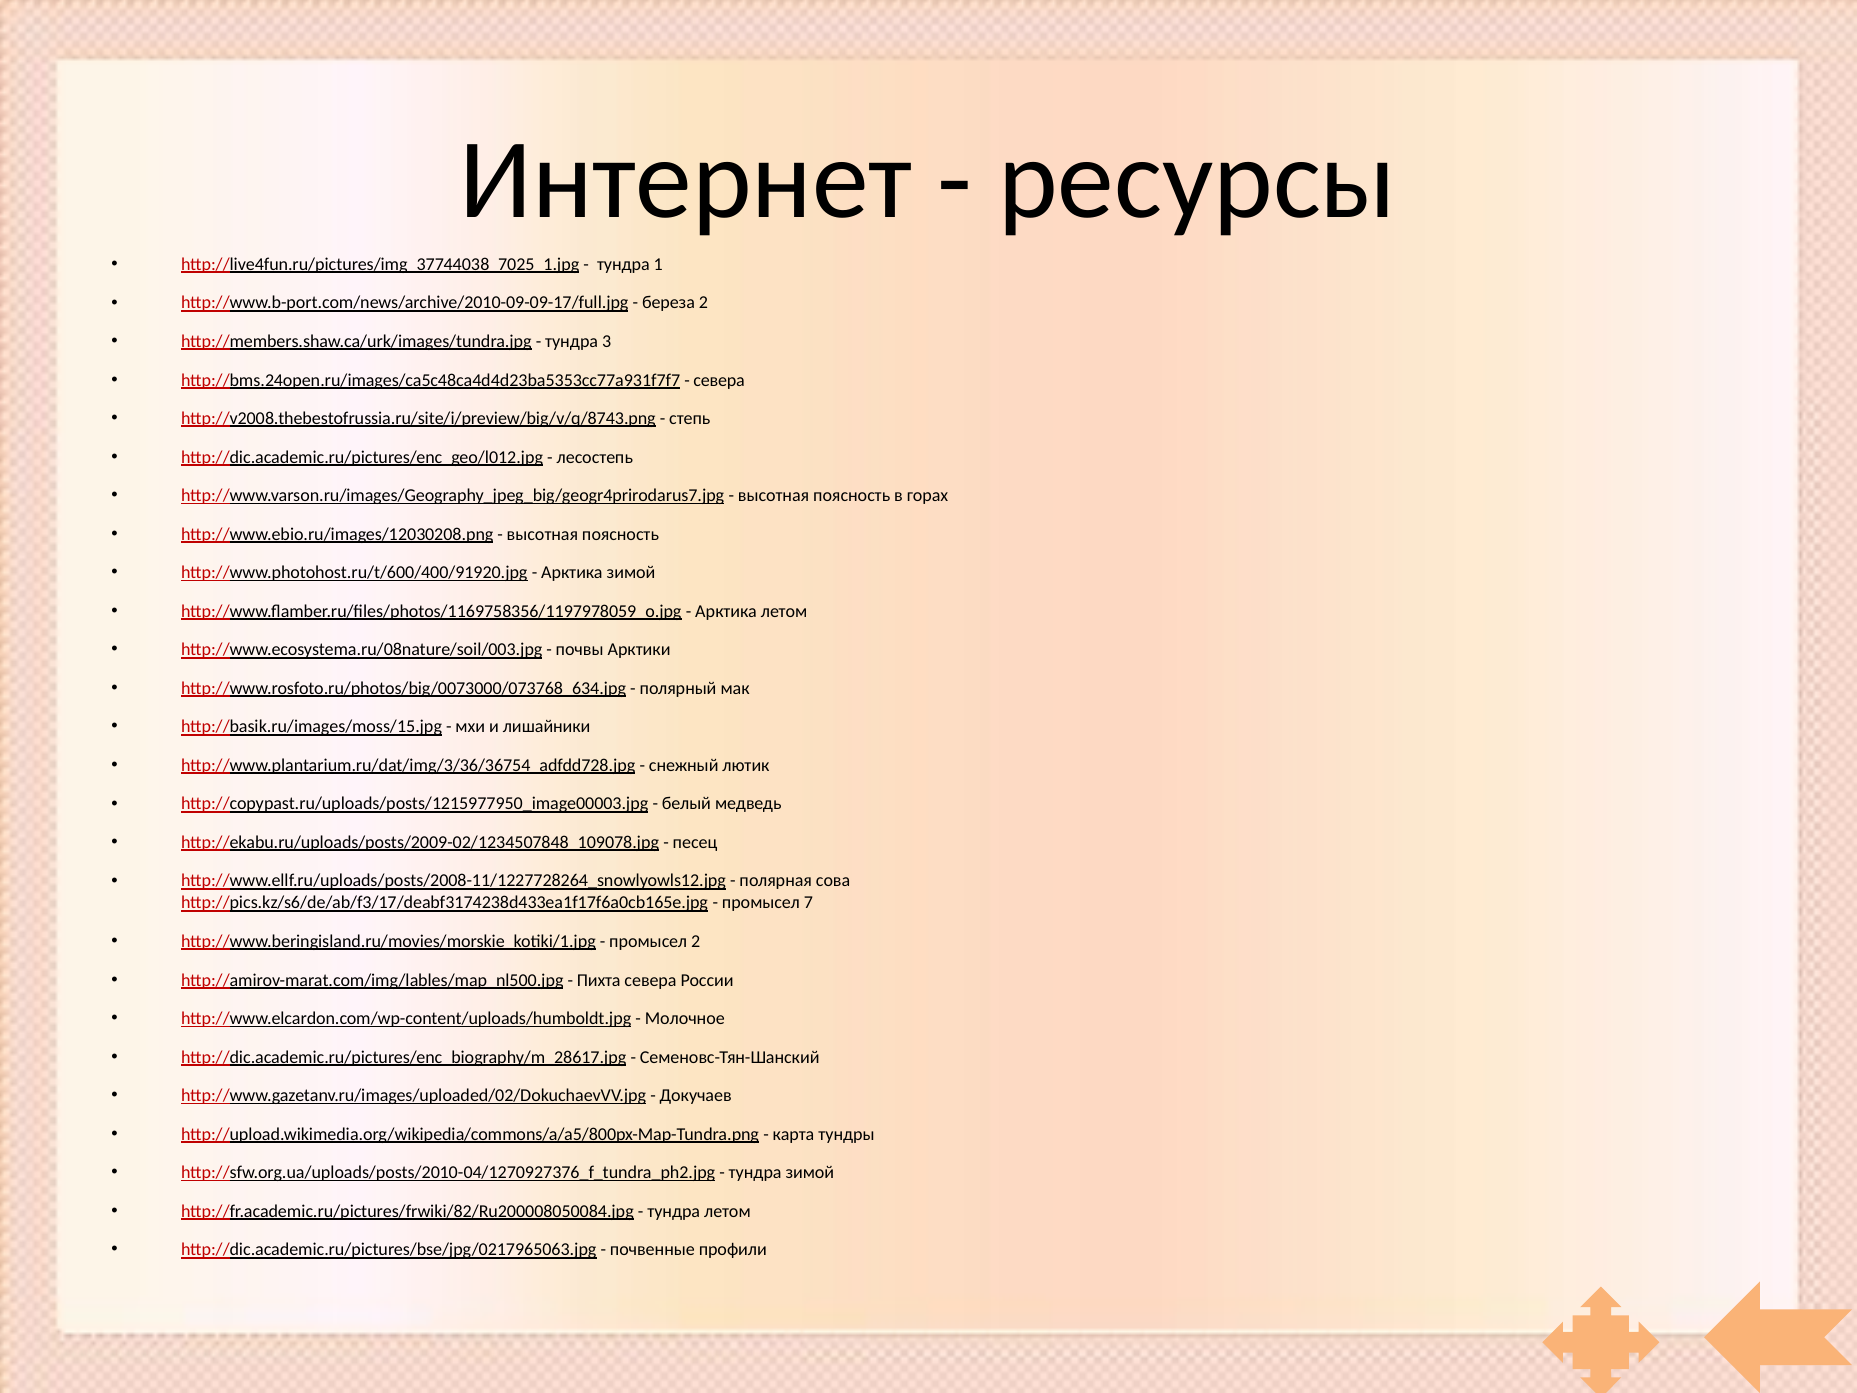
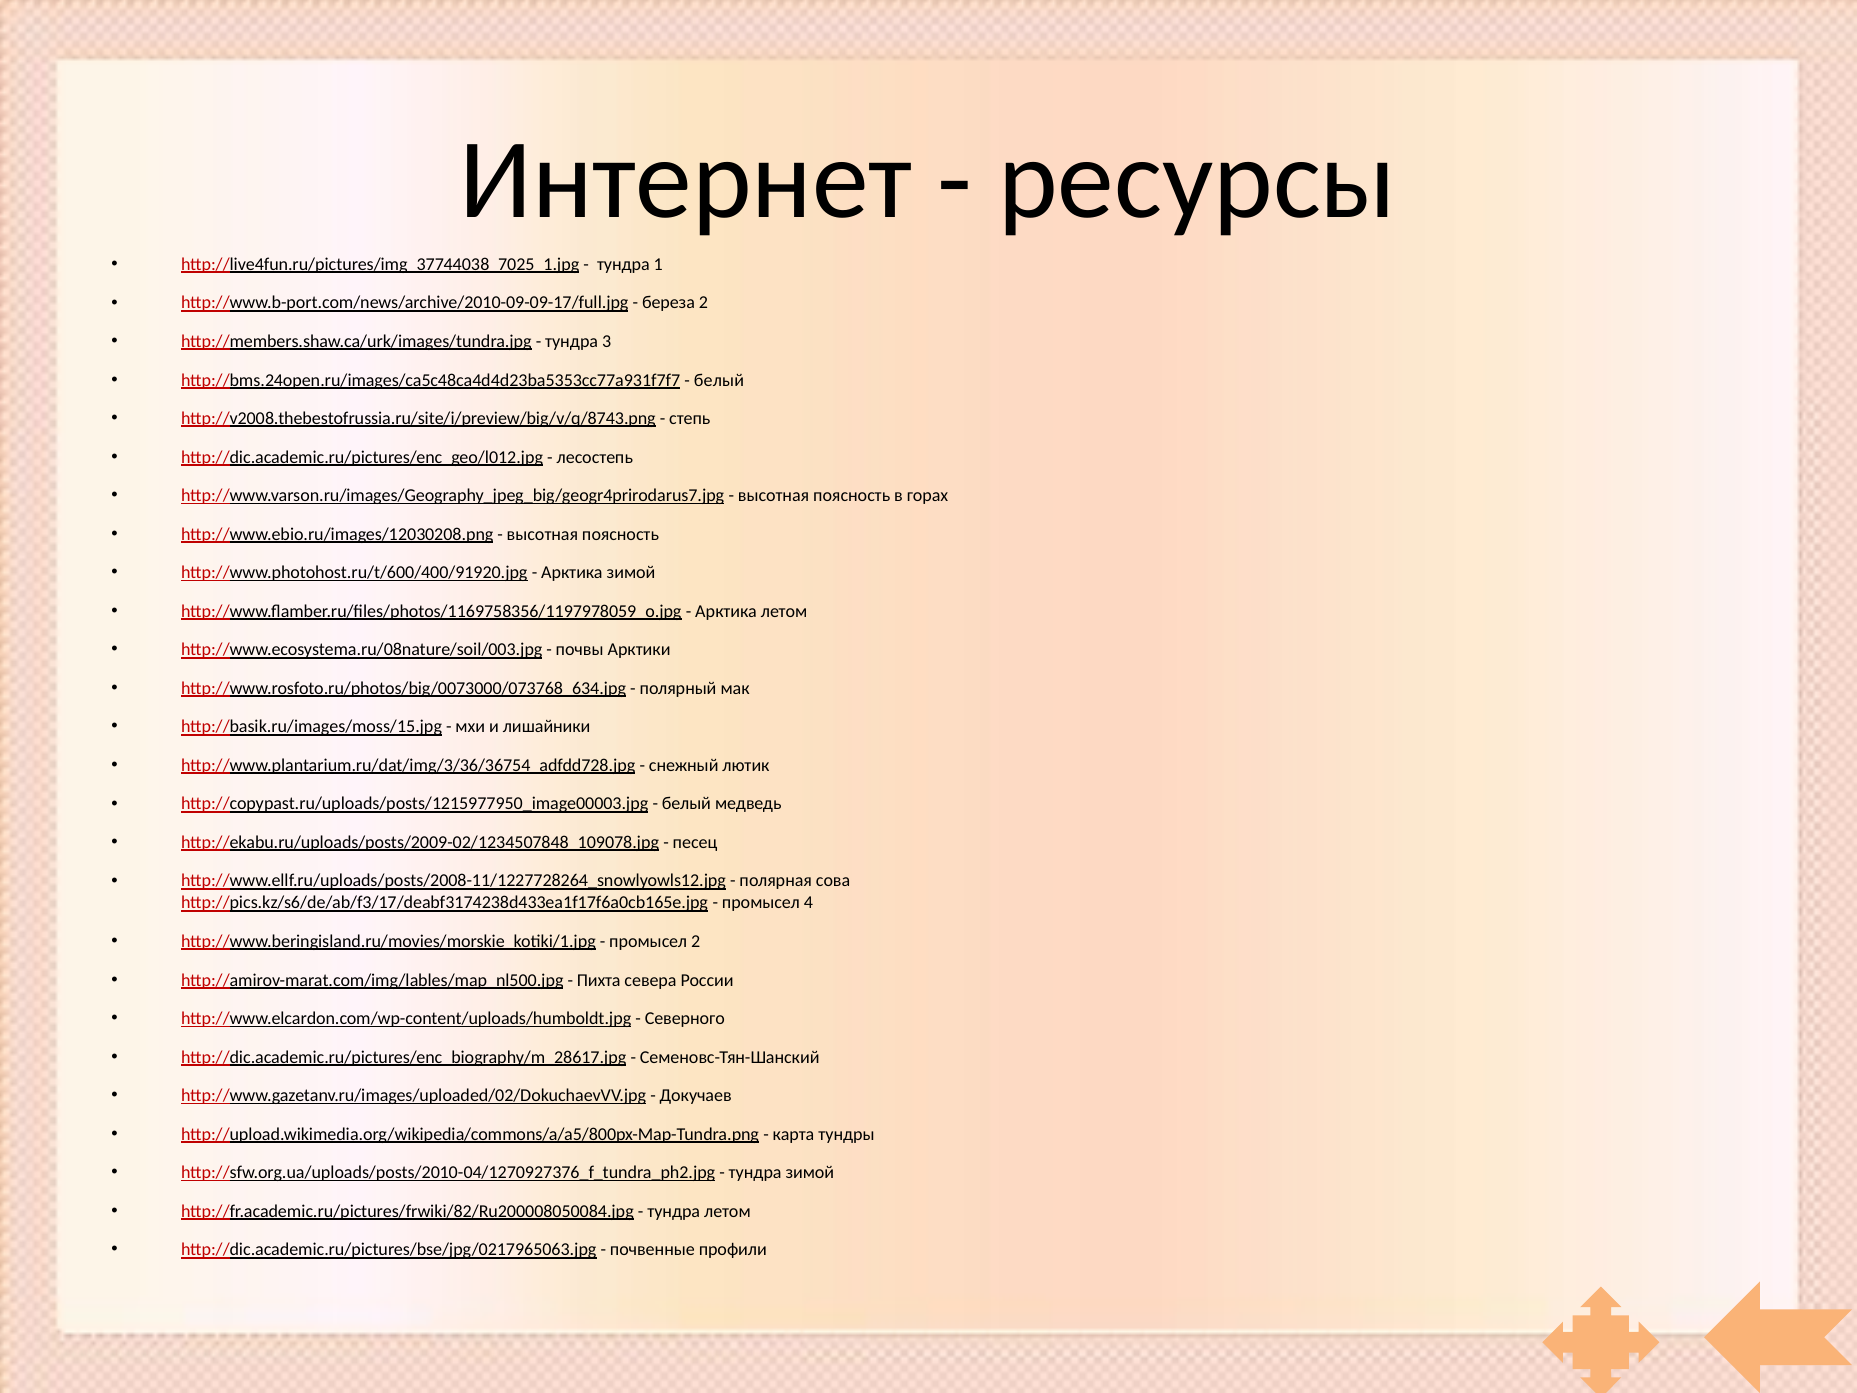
севера at (719, 380): севера -> белый
7: 7 -> 4
Молочное: Молочное -> Северного
